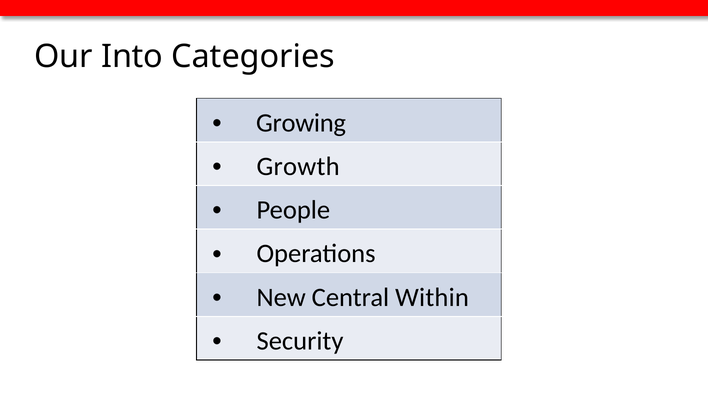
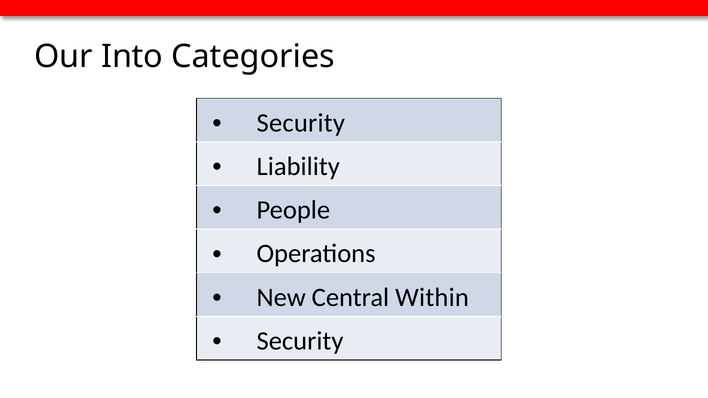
Growing at (301, 123): Growing -> Security
Growth: Growth -> Liability
